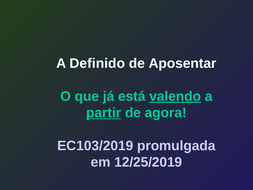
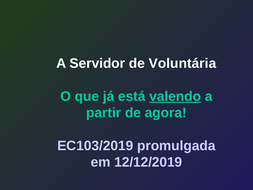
Definido: Definido -> Servidor
Aposentar: Aposentar -> Voluntária
partir underline: present -> none
12/25/2019: 12/25/2019 -> 12/12/2019
